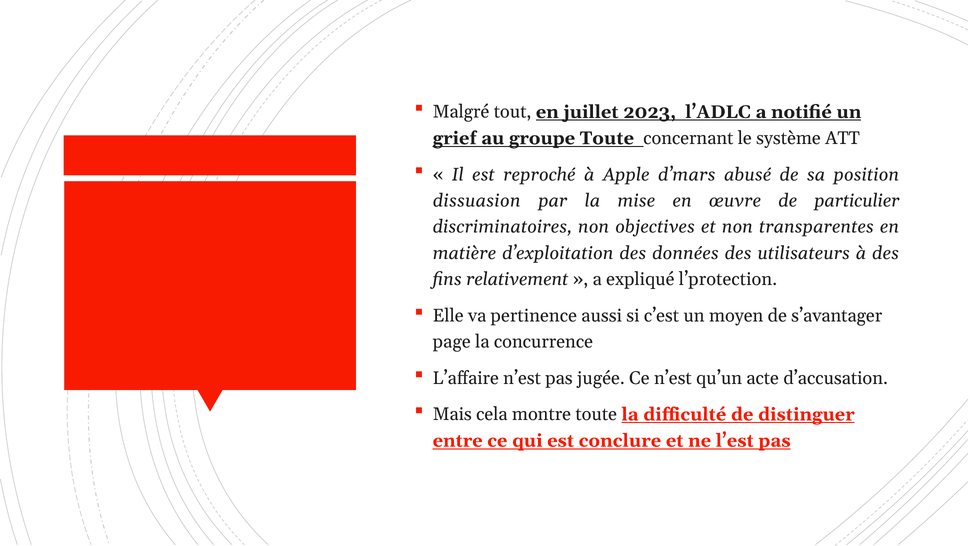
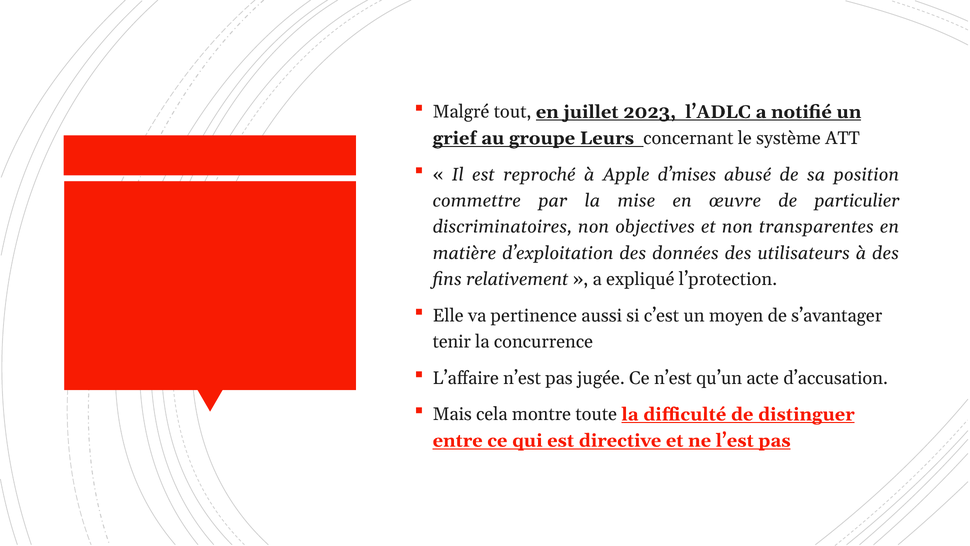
groupe Toute: Toute -> Leurs
d’mars: d’mars -> d’mises
dissuasion: dissuasion -> commettre
page: page -> tenir
conclure: conclure -> directive
